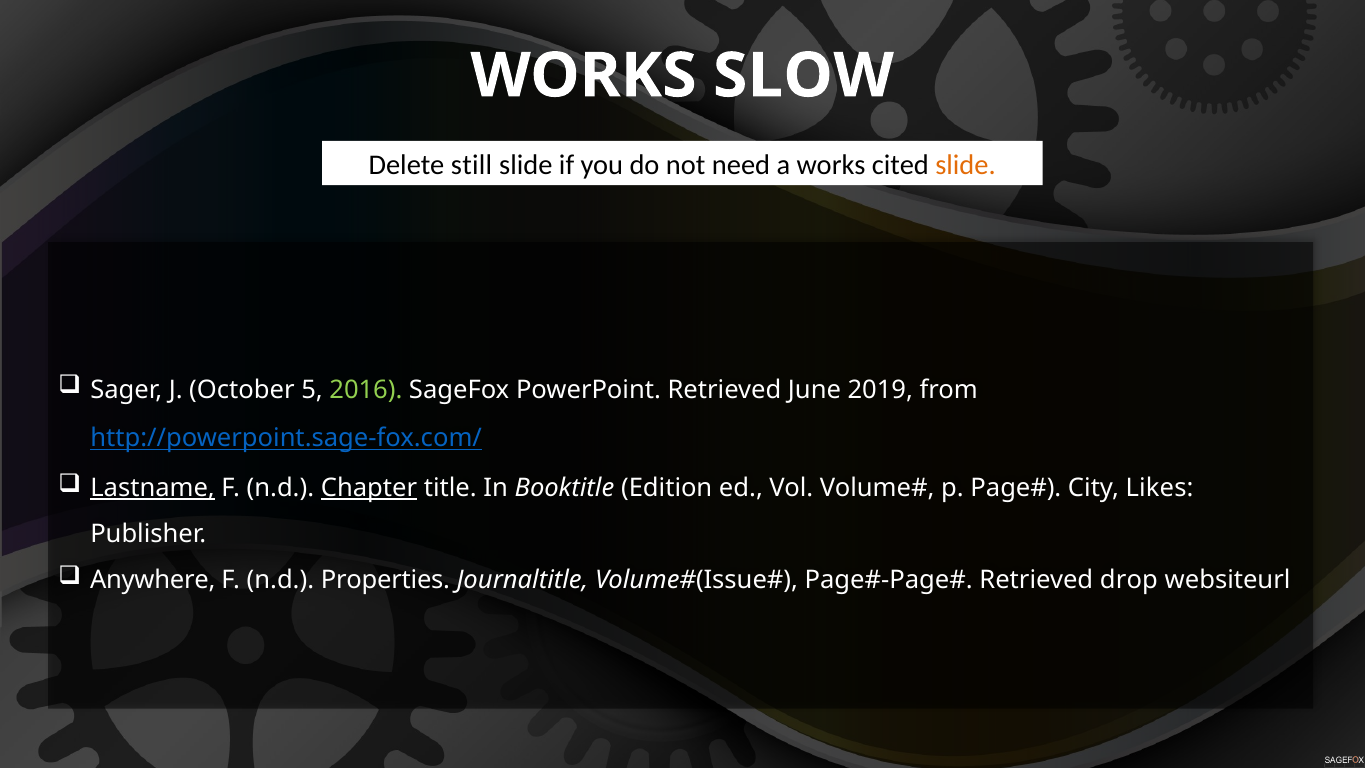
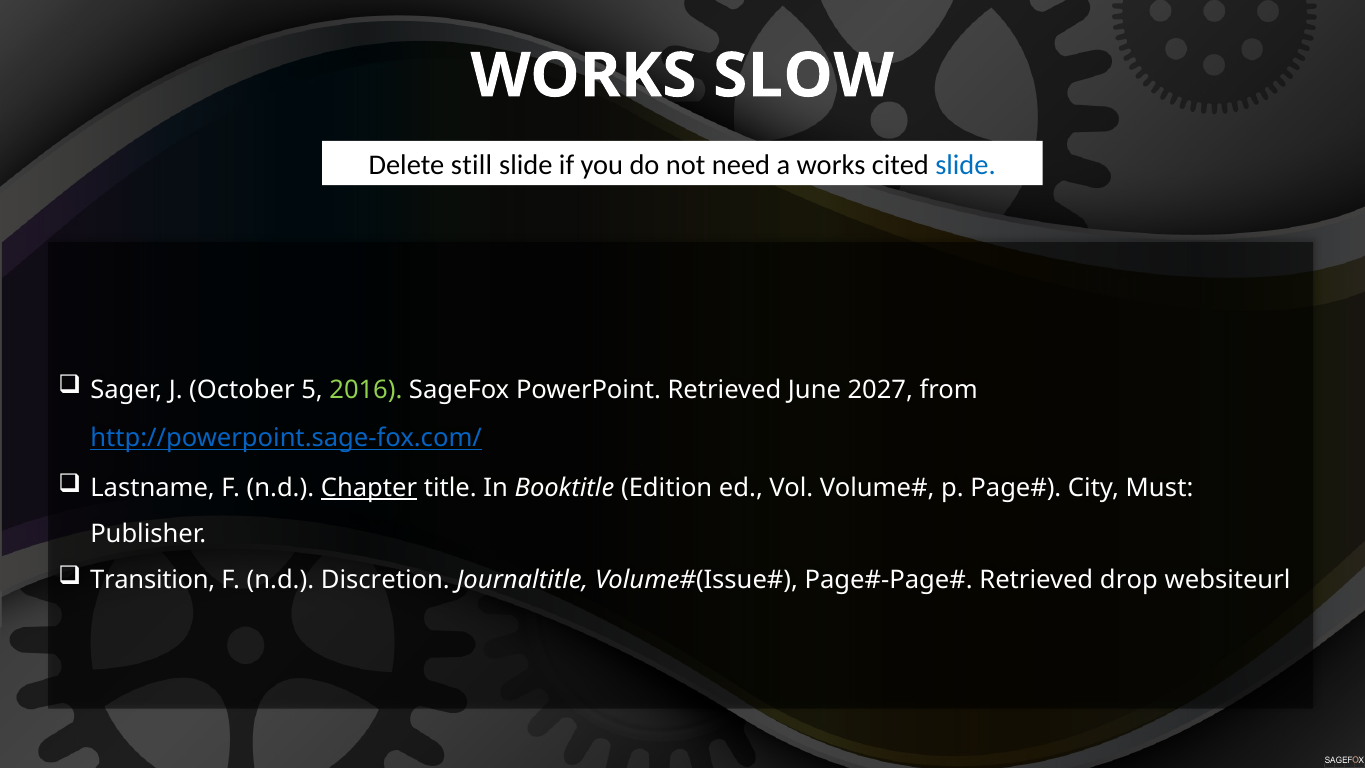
slide at (966, 165) colour: orange -> blue
2019: 2019 -> 2027
Lastname underline: present -> none
Likes: Likes -> Must
Anywhere: Anywhere -> Transition
Properties: Properties -> Discretion
